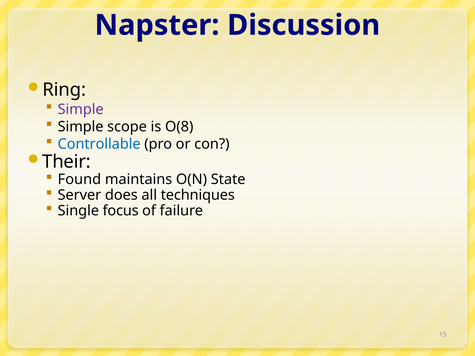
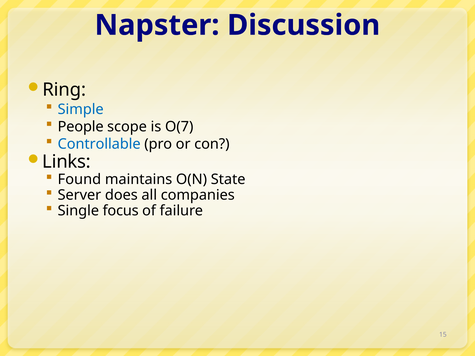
Simple at (81, 109) colour: purple -> blue
Simple at (81, 127): Simple -> People
O(8: O(8 -> O(7
Their: Their -> Links
techniques: techniques -> companies
